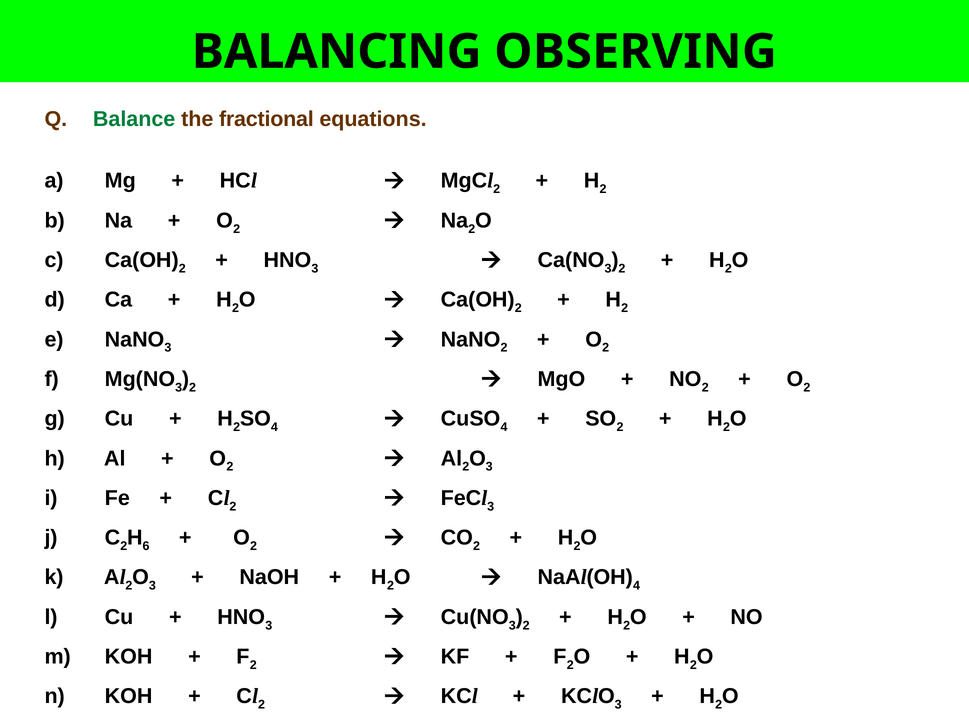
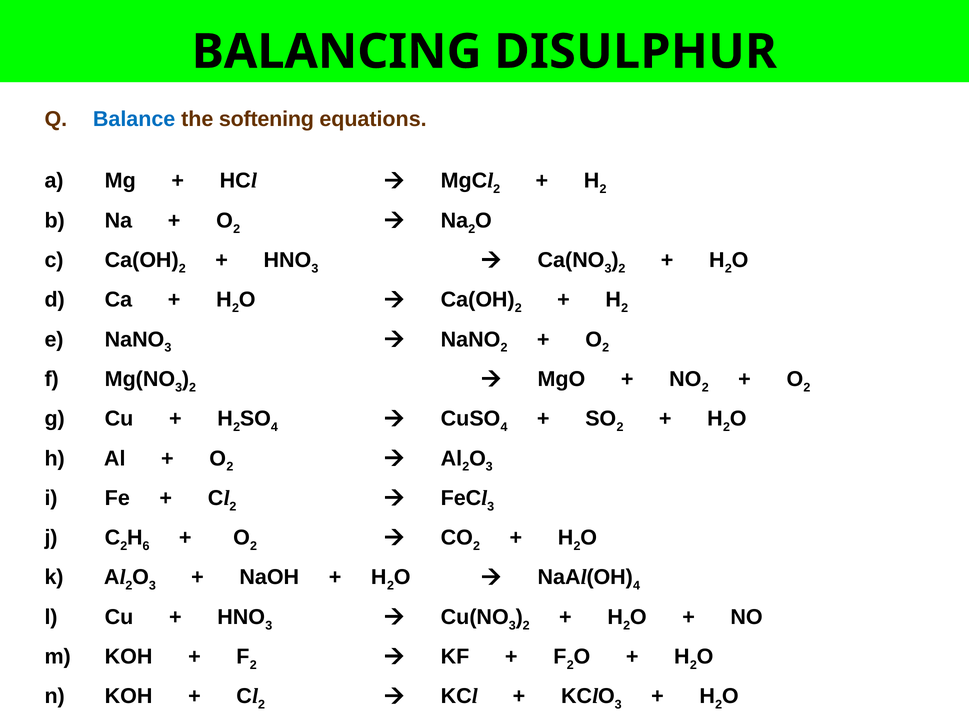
OBSERVING: OBSERVING -> DISULPHUR
Balance colour: green -> blue
fractional: fractional -> softening
